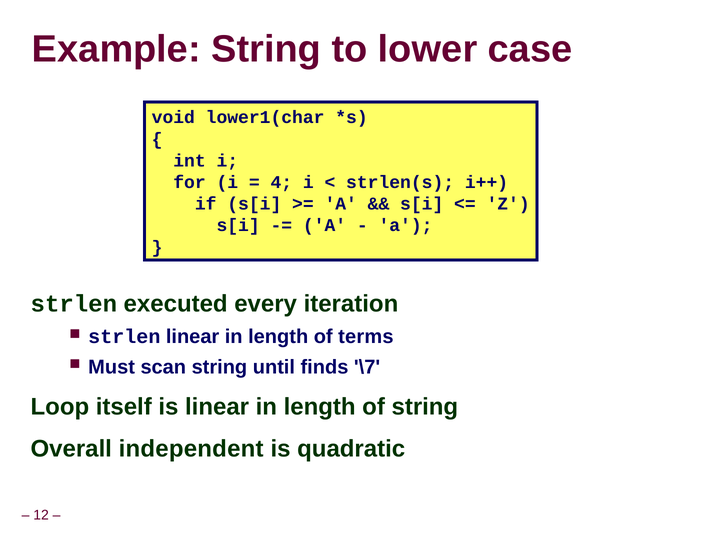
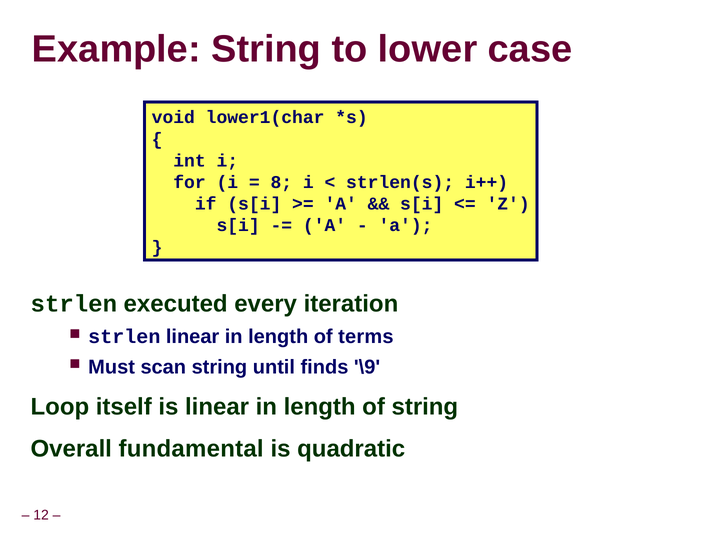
4: 4 -> 8
\7: \7 -> \9
independent: independent -> fundamental
